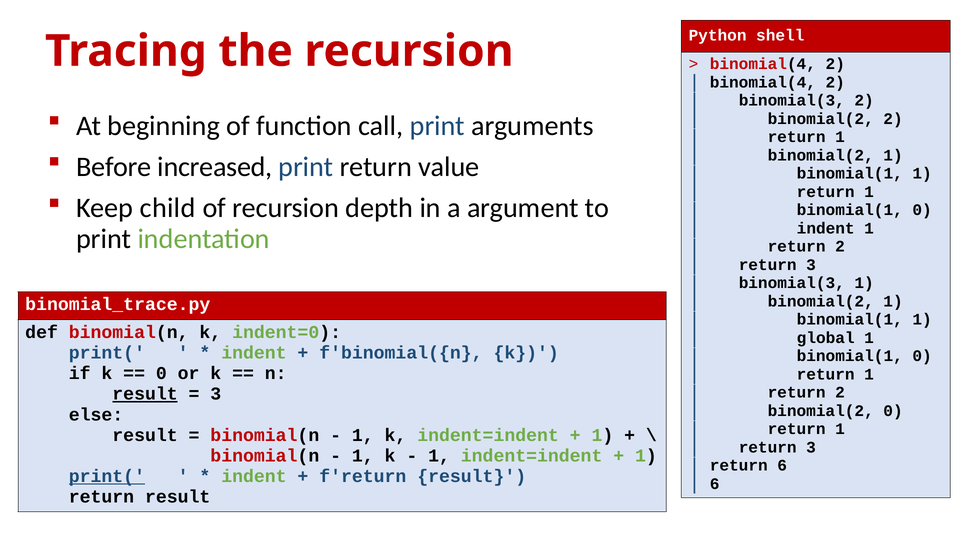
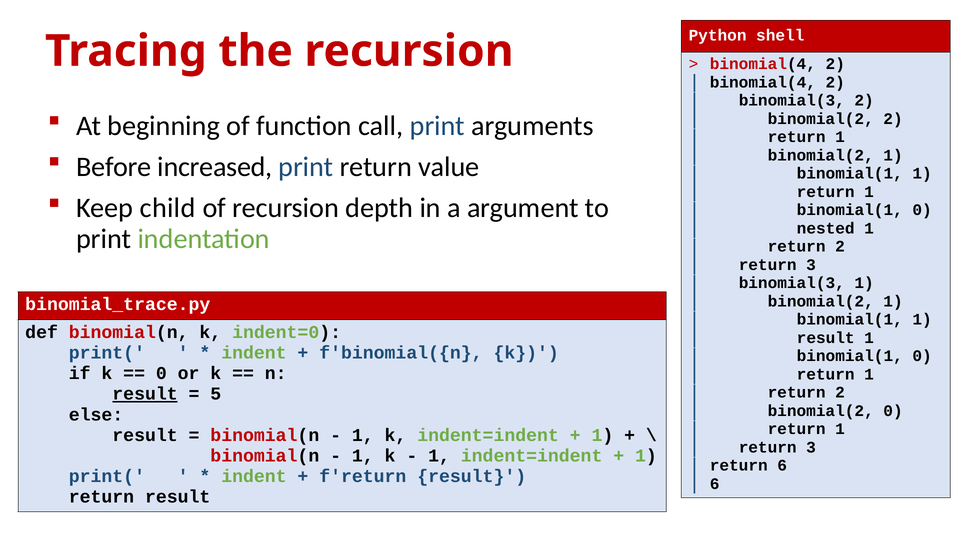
indent at (826, 229): indent -> nested
global at (826, 338): global -> result
3 at (216, 394): 3 -> 5
print( at (107, 477) underline: present -> none
